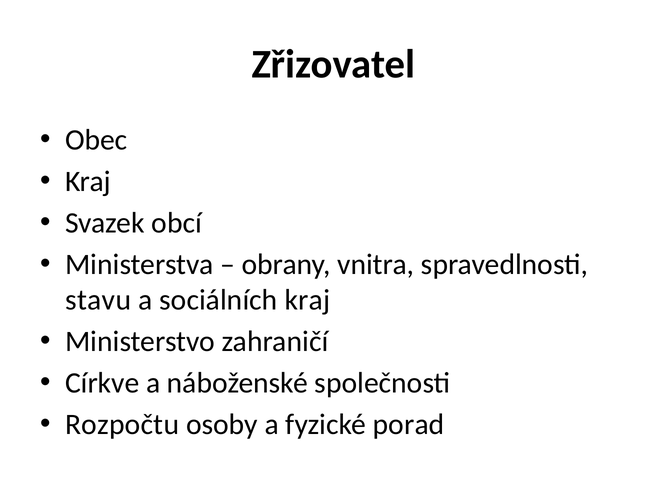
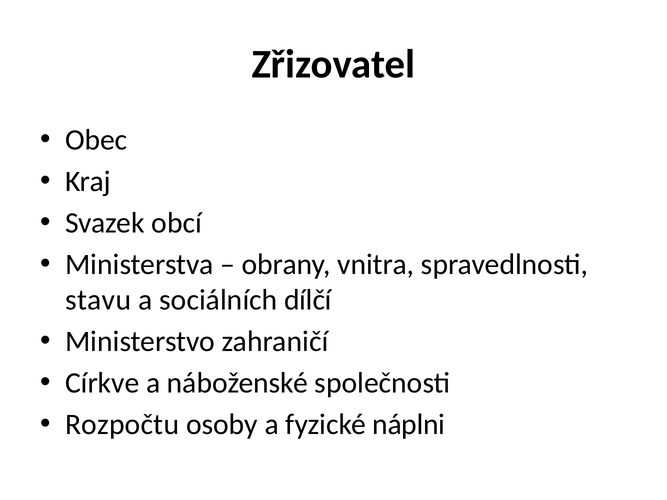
sociálních kraj: kraj -> dílčí
porad: porad -> náplni
